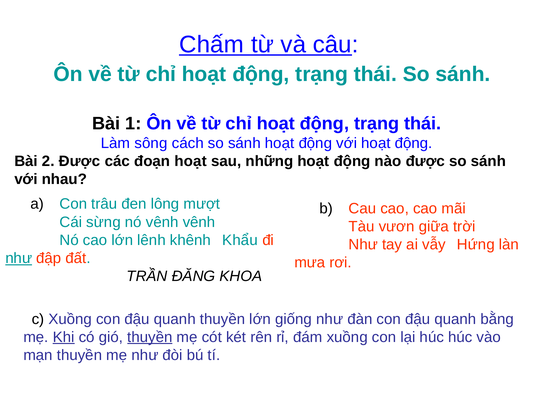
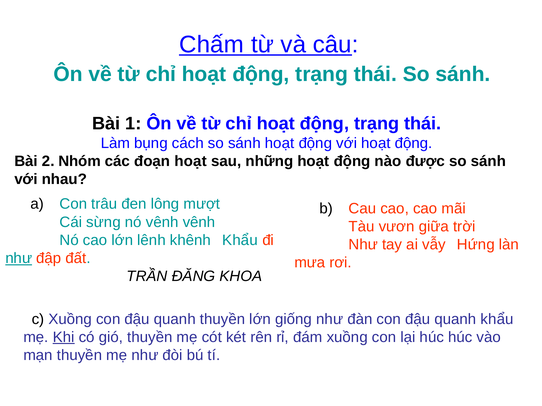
sông: sông -> bụng
2 Được: Được -> Nhóm
quanh bằng: bằng -> khẩu
thuyền at (150, 338) underline: present -> none
